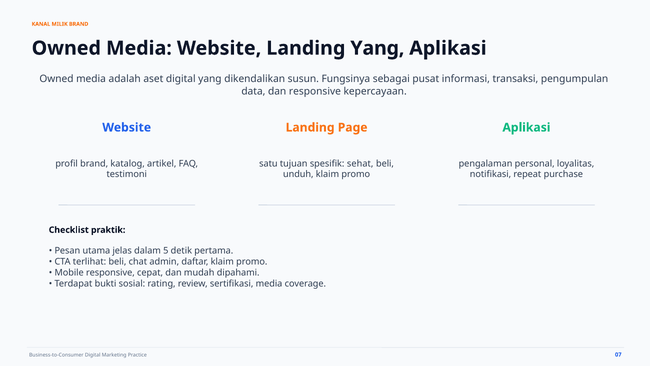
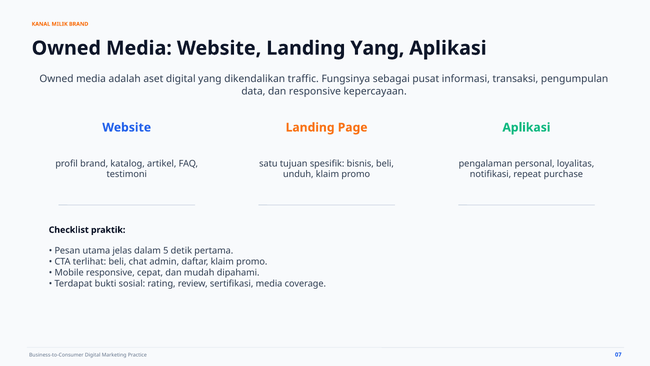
susun: susun -> traffic
sehat: sehat -> bisnis
